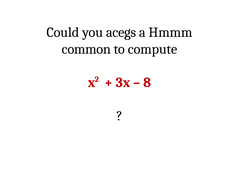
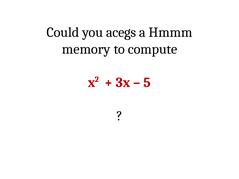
common: common -> memory
8: 8 -> 5
